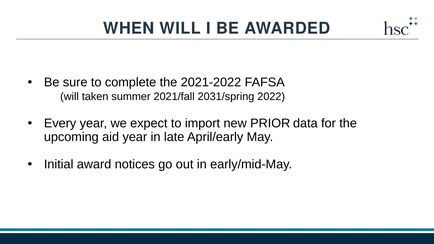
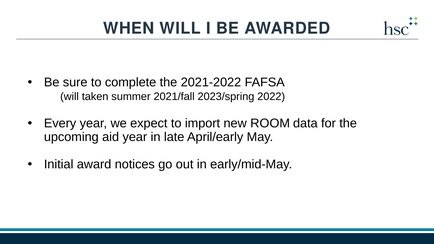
2031/spring: 2031/spring -> 2023/spring
PRIOR: PRIOR -> ROOM
